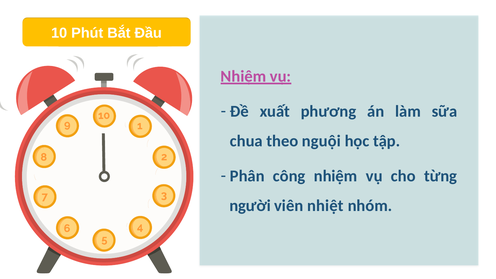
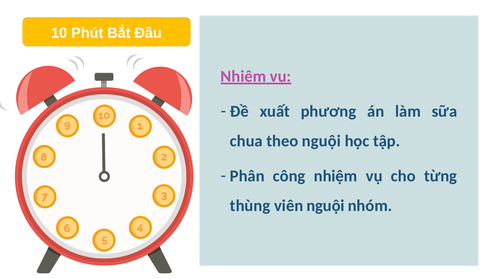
người: người -> thùng
viên nhiệt: nhiệt -> nguội
